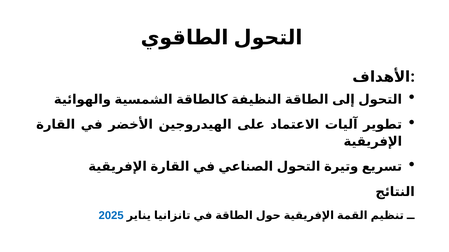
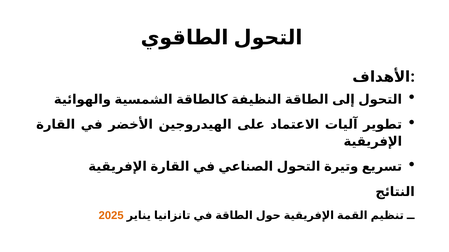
2025 colour: blue -> orange
